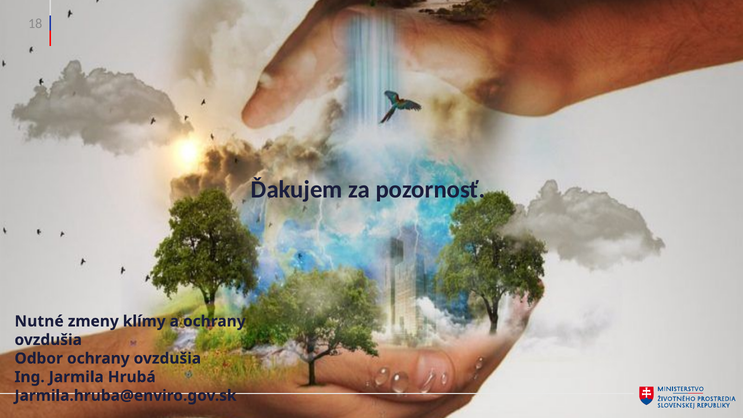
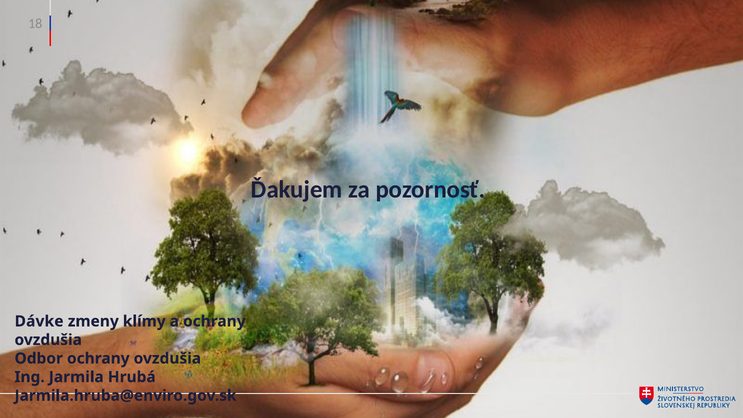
Nutné: Nutné -> Dávke
